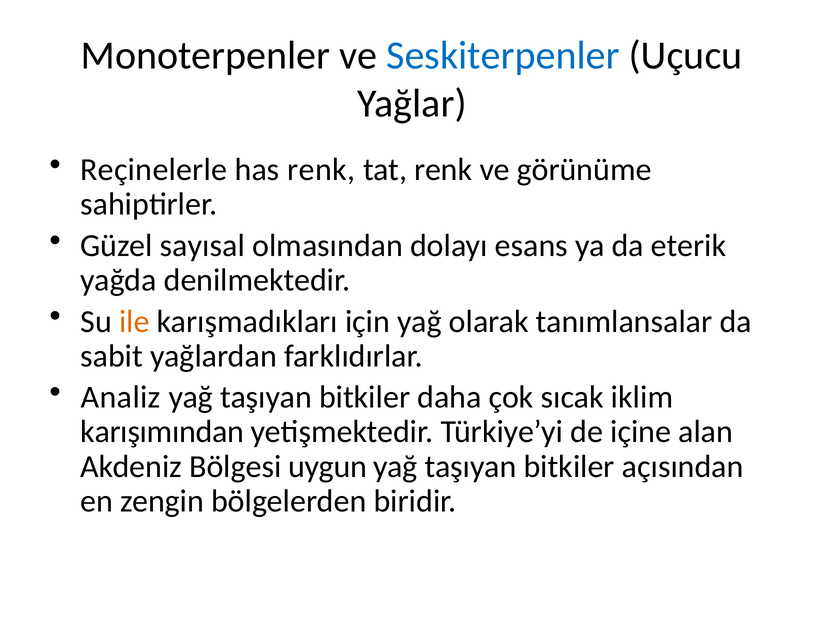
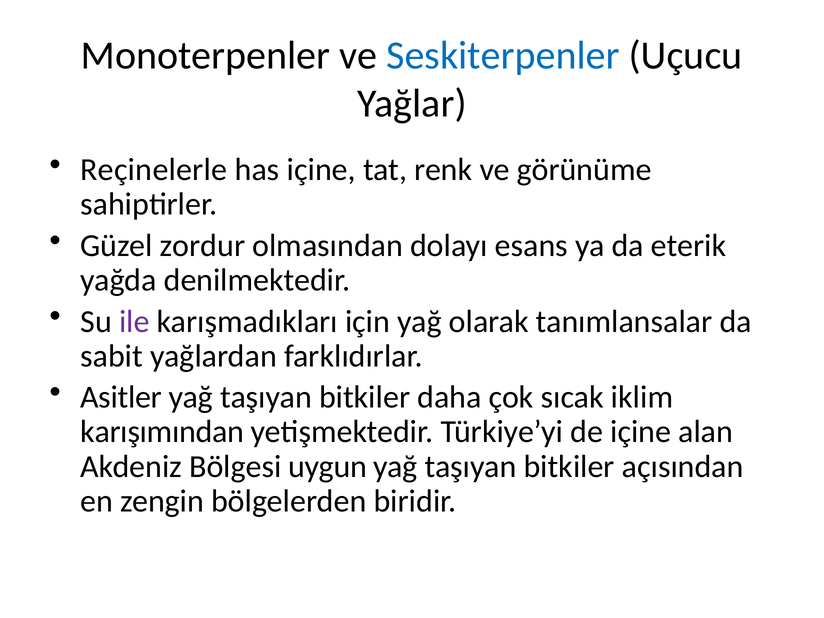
has renk: renk -> içine
sayısal: sayısal -> zordur
ile colour: orange -> purple
Analiz: Analiz -> Asitler
